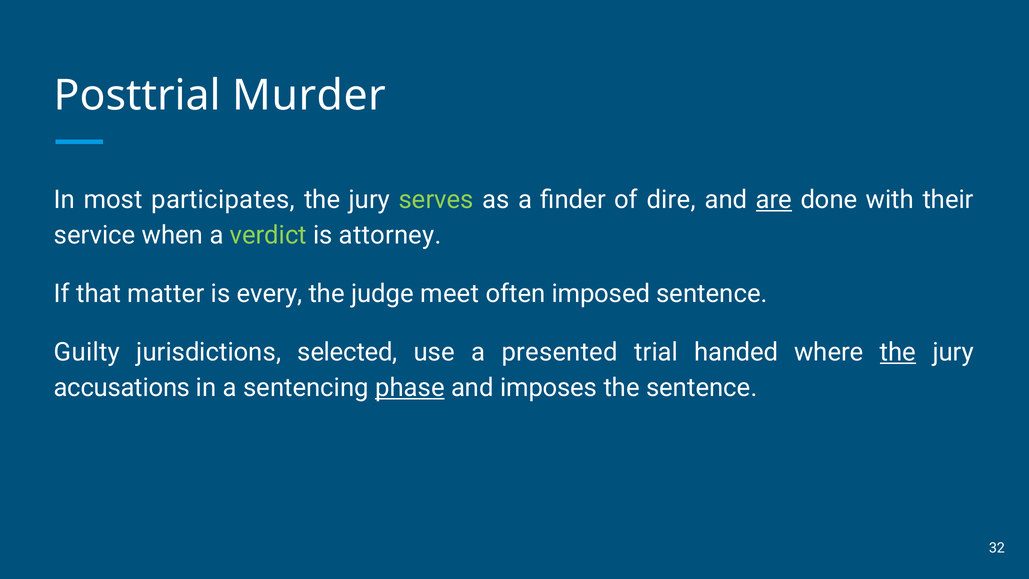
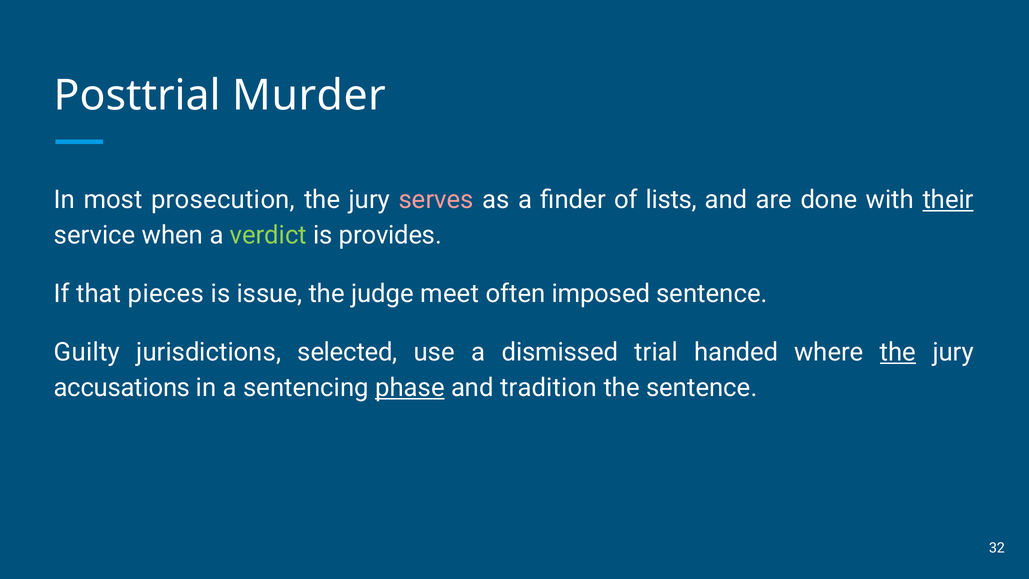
participates: participates -> prosecution
serves colour: light green -> pink
dire: dire -> lists
are underline: present -> none
their underline: none -> present
attorney: attorney -> provides
matter: matter -> pieces
every: every -> issue
presented: presented -> dismissed
imposes: imposes -> tradition
